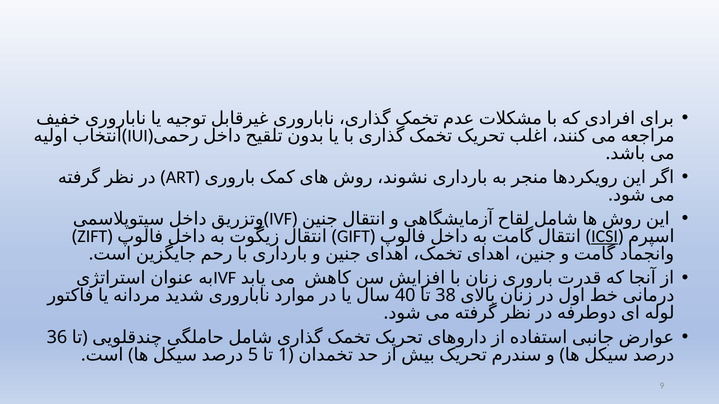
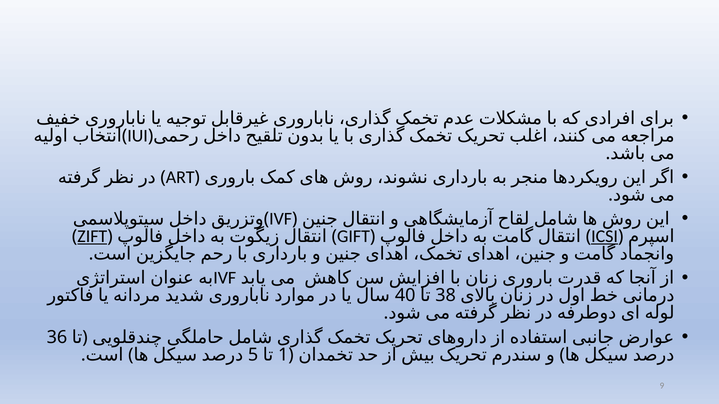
ZIFT underline: none -> present
